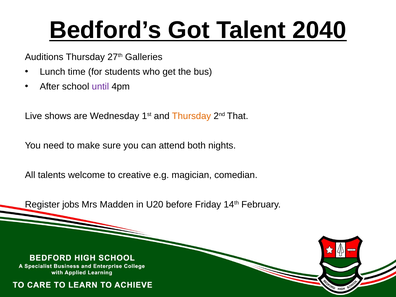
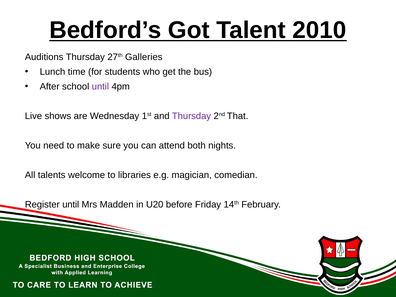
2040: 2040 -> 2010
Thursday at (192, 116) colour: orange -> purple
creative: creative -> libraries
Register jobs: jobs -> until
